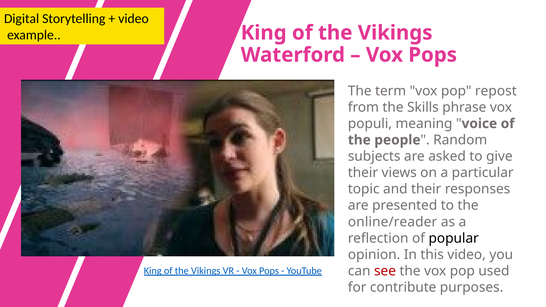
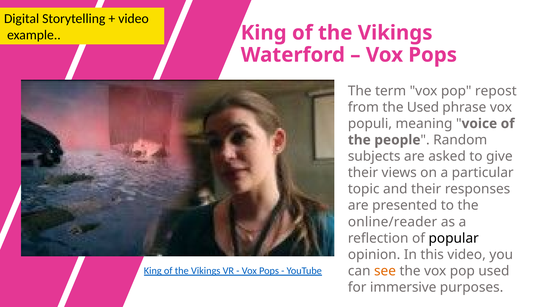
the Skills: Skills -> Used
see colour: red -> orange
contribute: contribute -> immersive
